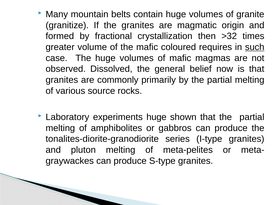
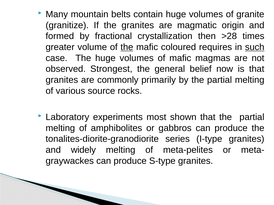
>32: >32 -> >28
the at (127, 47) underline: none -> present
Dissolved: Dissolved -> Strongest
experiments huge: huge -> most
pluton: pluton -> widely
